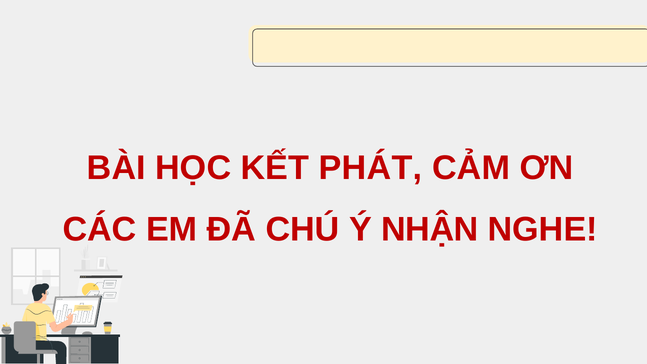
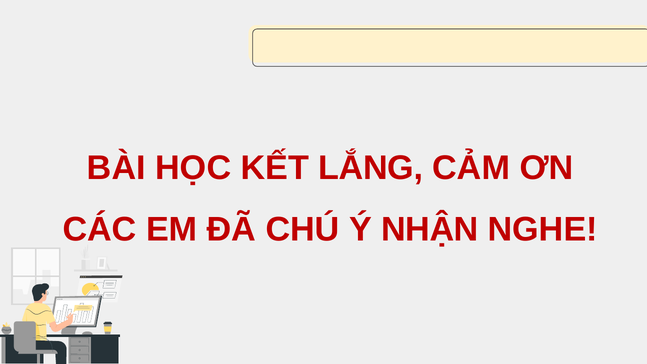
PHÁT: PHÁT -> LẮNG
